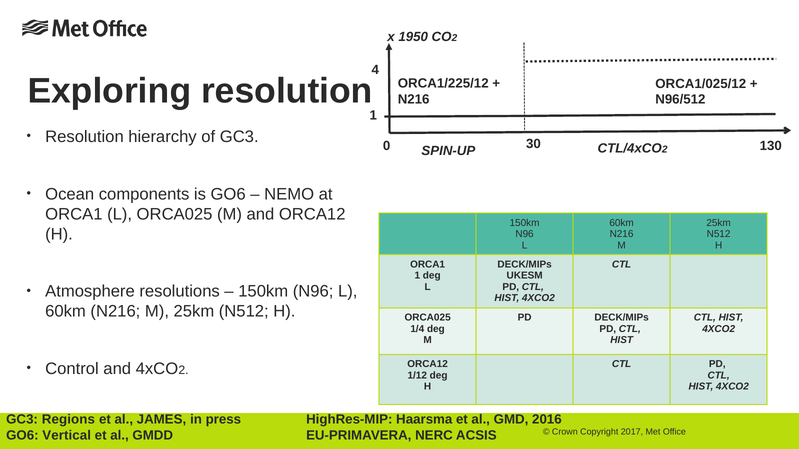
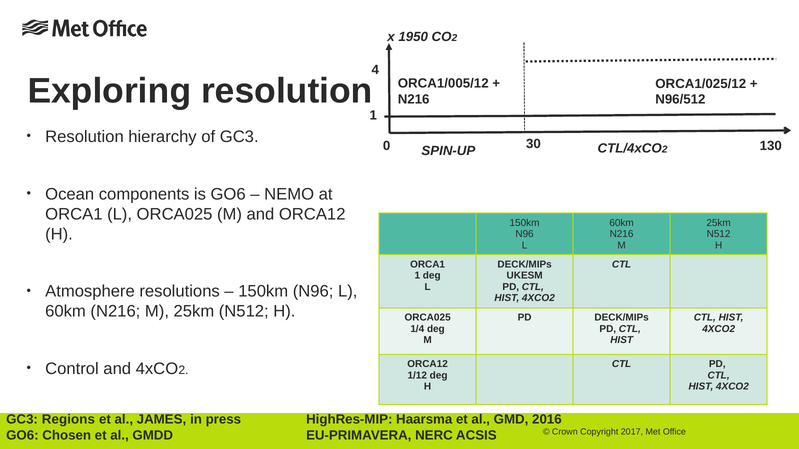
ORCA1/225/12: ORCA1/225/12 -> ORCA1/005/12
Vertical: Vertical -> Chosen
